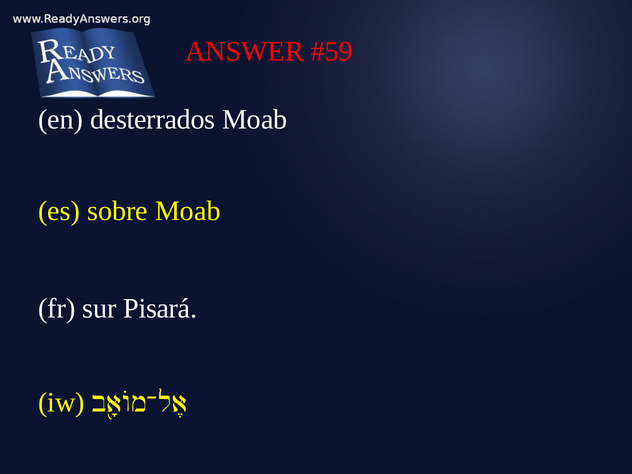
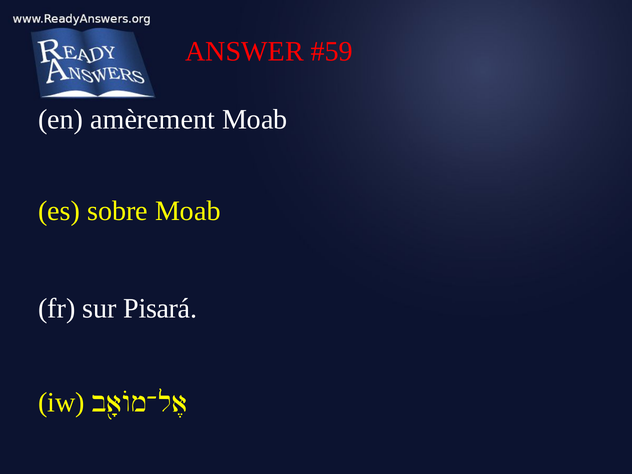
desterrados: desterrados -> amèrement
